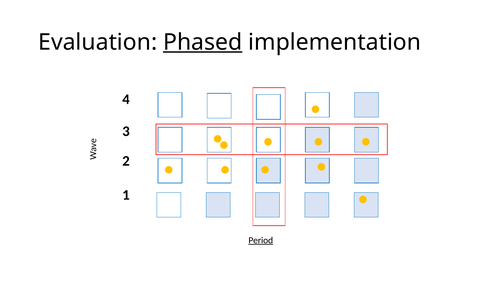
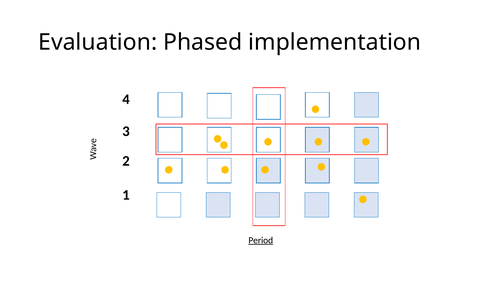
Phased underline: present -> none
